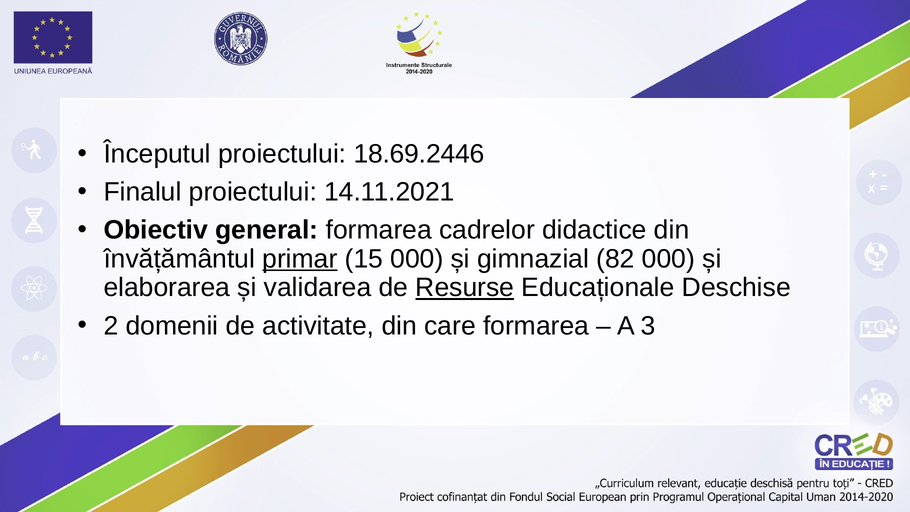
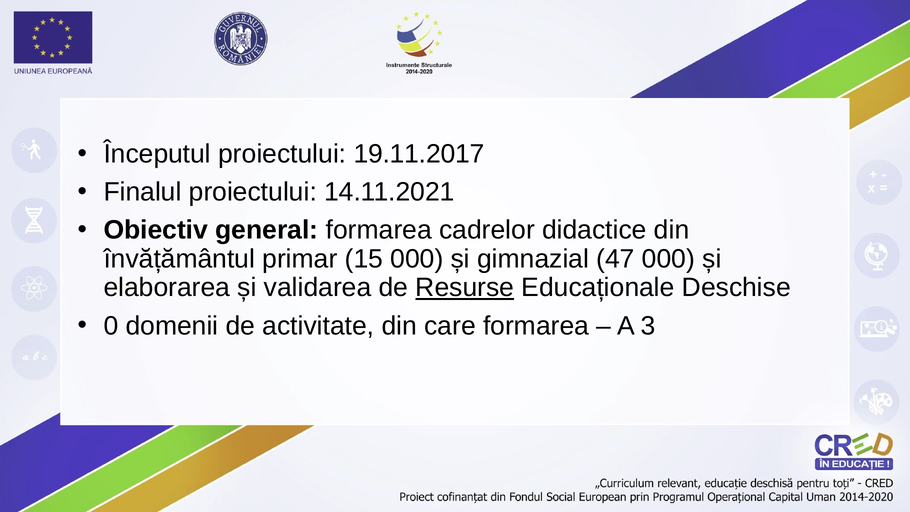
18.69.2446: 18.69.2446 -> 19.11.2017
primar underline: present -> none
82: 82 -> 47
2: 2 -> 0
